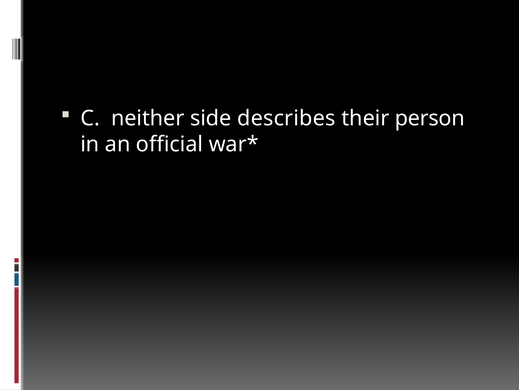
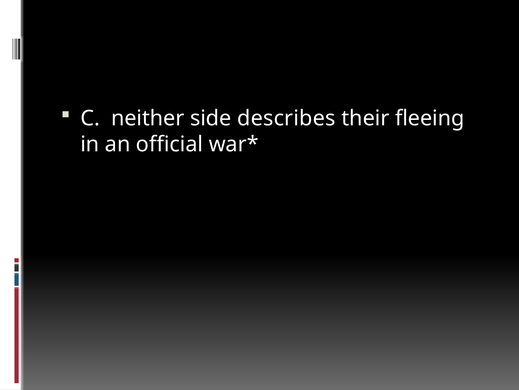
person: person -> fleeing
